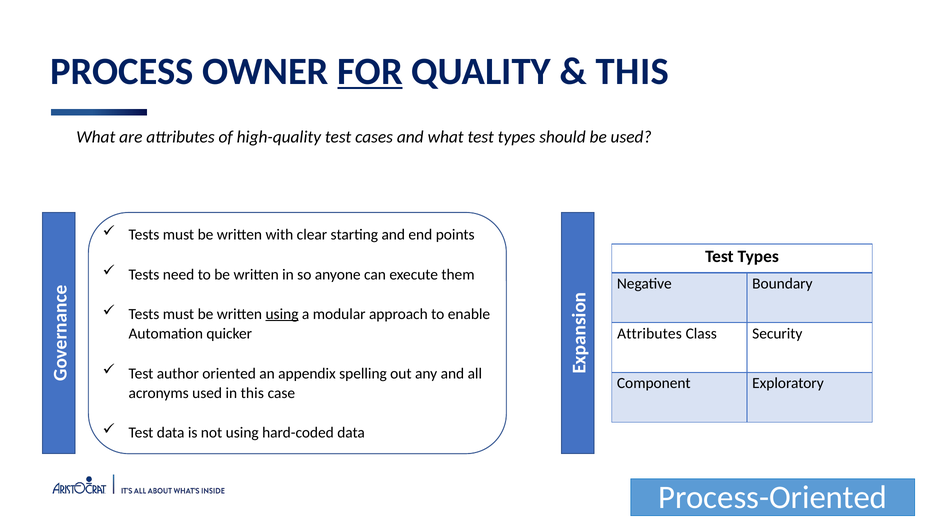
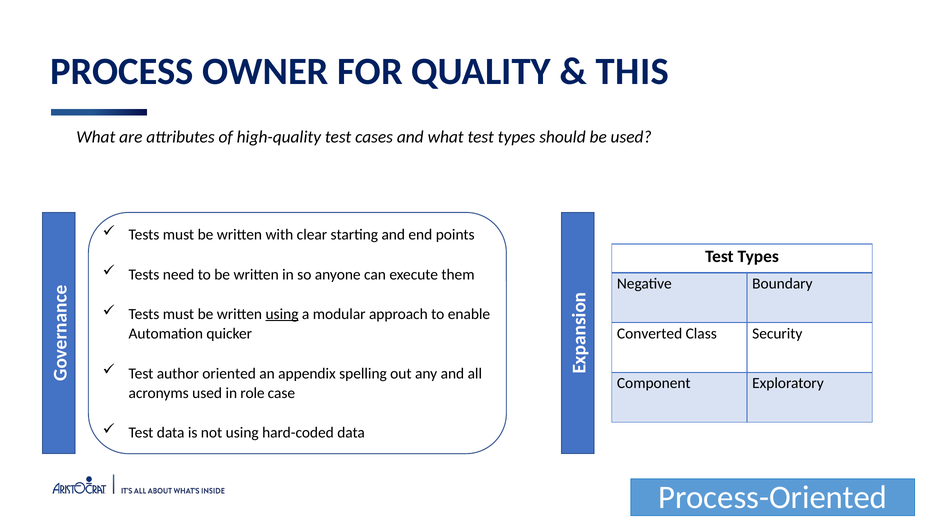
FOR underline: present -> none
Attributes at (650, 333): Attributes -> Converted
in this: this -> role
